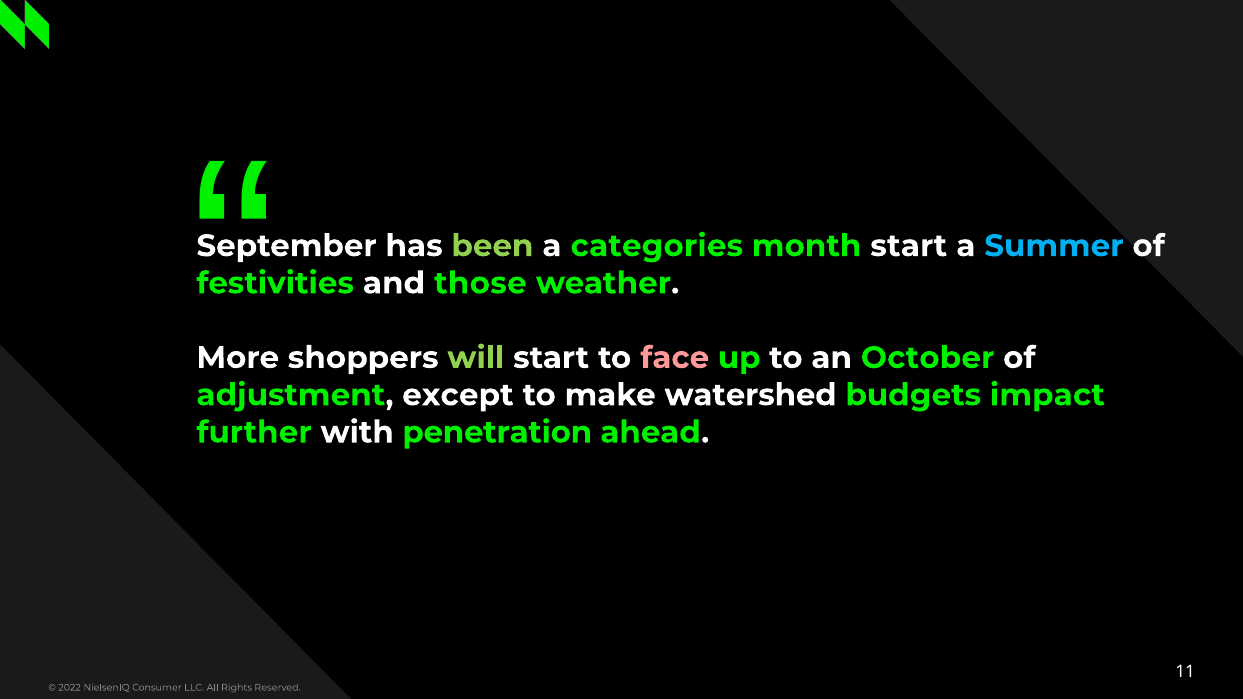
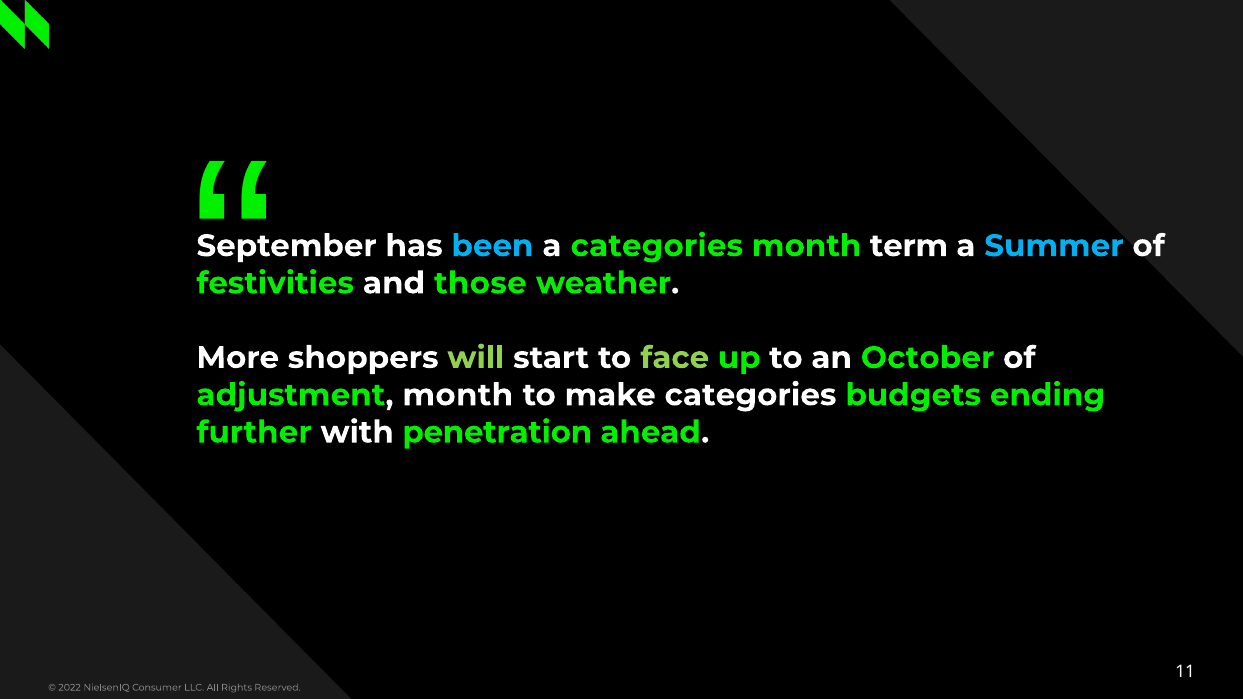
been colour: light green -> light blue
month start: start -> term
face colour: pink -> light green
adjustment except: except -> month
make watershed: watershed -> categories
impact: impact -> ending
